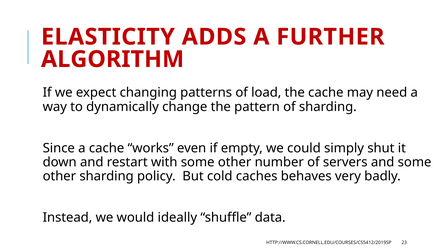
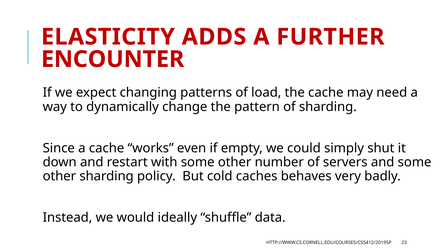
ALGORITHM: ALGORITHM -> ENCOUNTER
